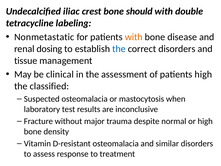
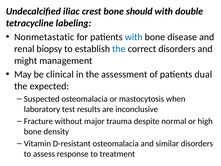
with at (134, 37) colour: orange -> blue
dosing: dosing -> biopsy
tissue: tissue -> might
patients high: high -> dual
classified: classified -> expected
